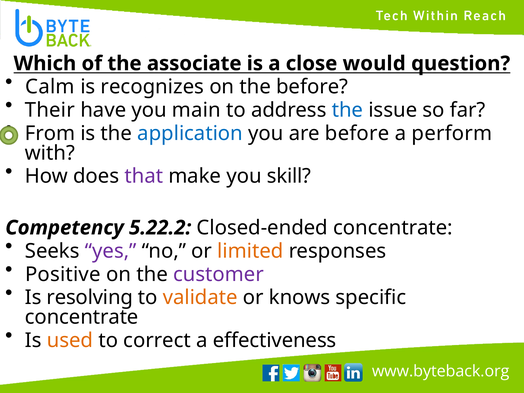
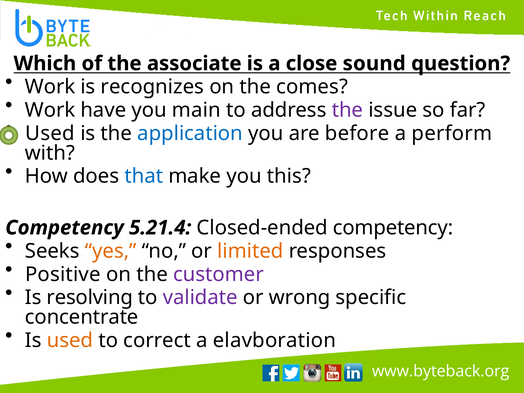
would: would -> sound
Calm at (50, 87): Calm -> Work
the before: before -> comes
Their at (50, 110): Their -> Work
the at (347, 110) colour: blue -> purple
From at (50, 133): From -> Used
that colour: purple -> blue
skill: skill -> this
5.22.2: 5.22.2 -> 5.21.4
Closed-ended concentrate: concentrate -> competency
yes colour: purple -> orange
validate colour: orange -> purple
knows: knows -> wrong
effectiveness: effectiveness -> elavboration
